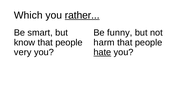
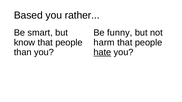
Which: Which -> Based
rather underline: present -> none
very: very -> than
